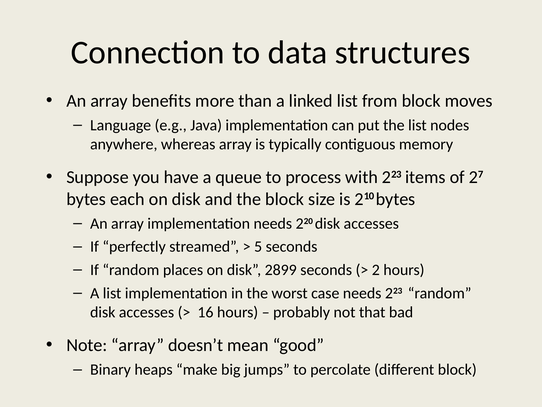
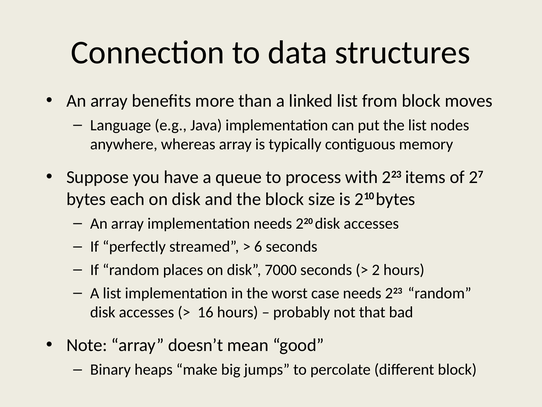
5: 5 -> 6
2899: 2899 -> 7000
